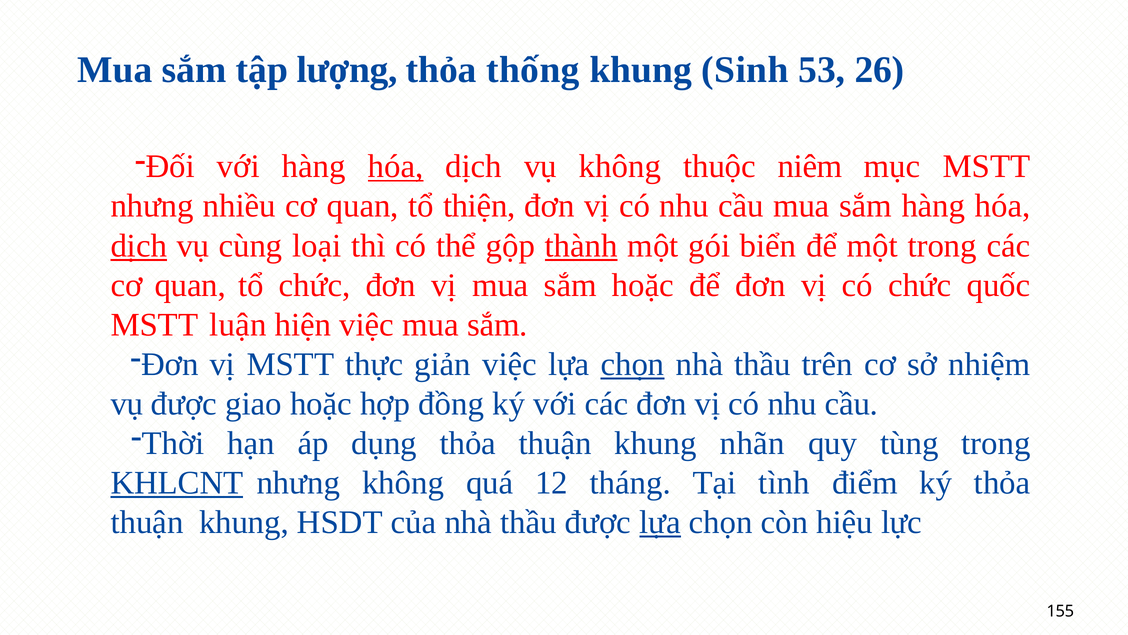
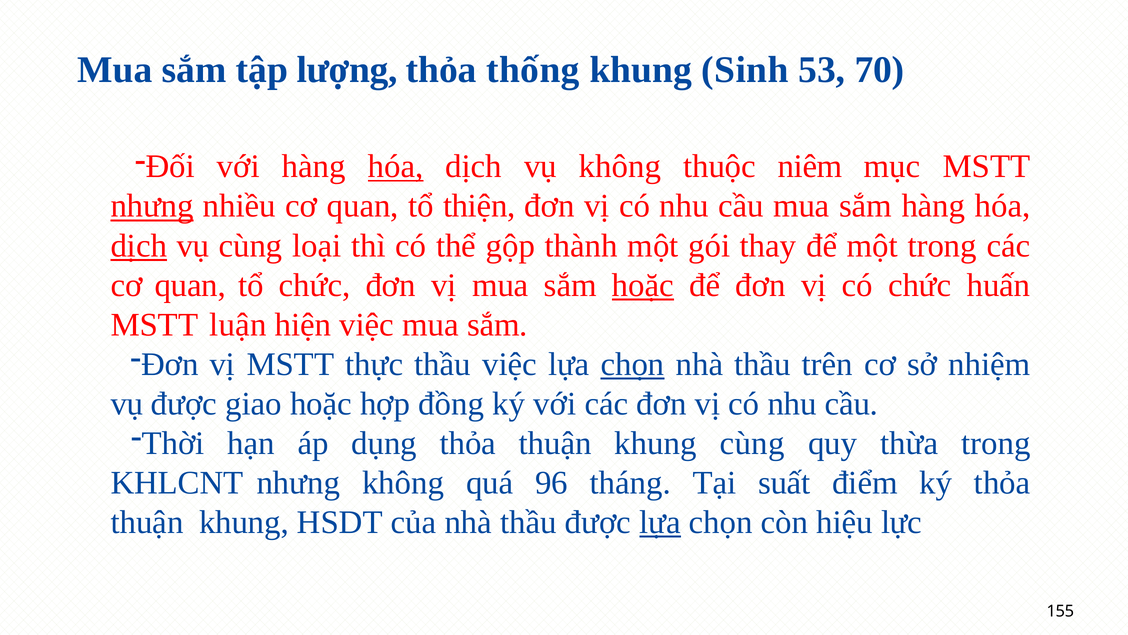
26: 26 -> 70
nhưng at (152, 206) underline: none -> present
thành underline: present -> none
biển: biển -> thay
hoặc at (643, 285) underline: none -> present
quốc: quốc -> huấn
thực giản: giản -> thầu
khung nhãn: nhãn -> cùng
tùng: tùng -> thừa
KHLCNT underline: present -> none
12: 12 -> 96
tình: tình -> suất
